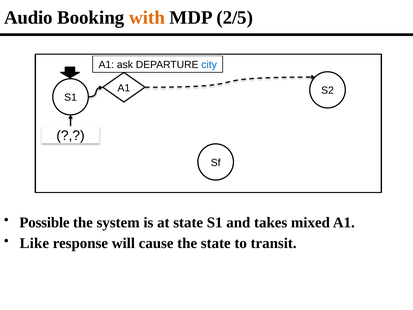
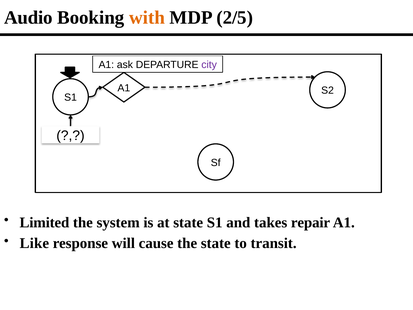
city colour: blue -> purple
Possible: Possible -> Limited
mixed: mixed -> repair
